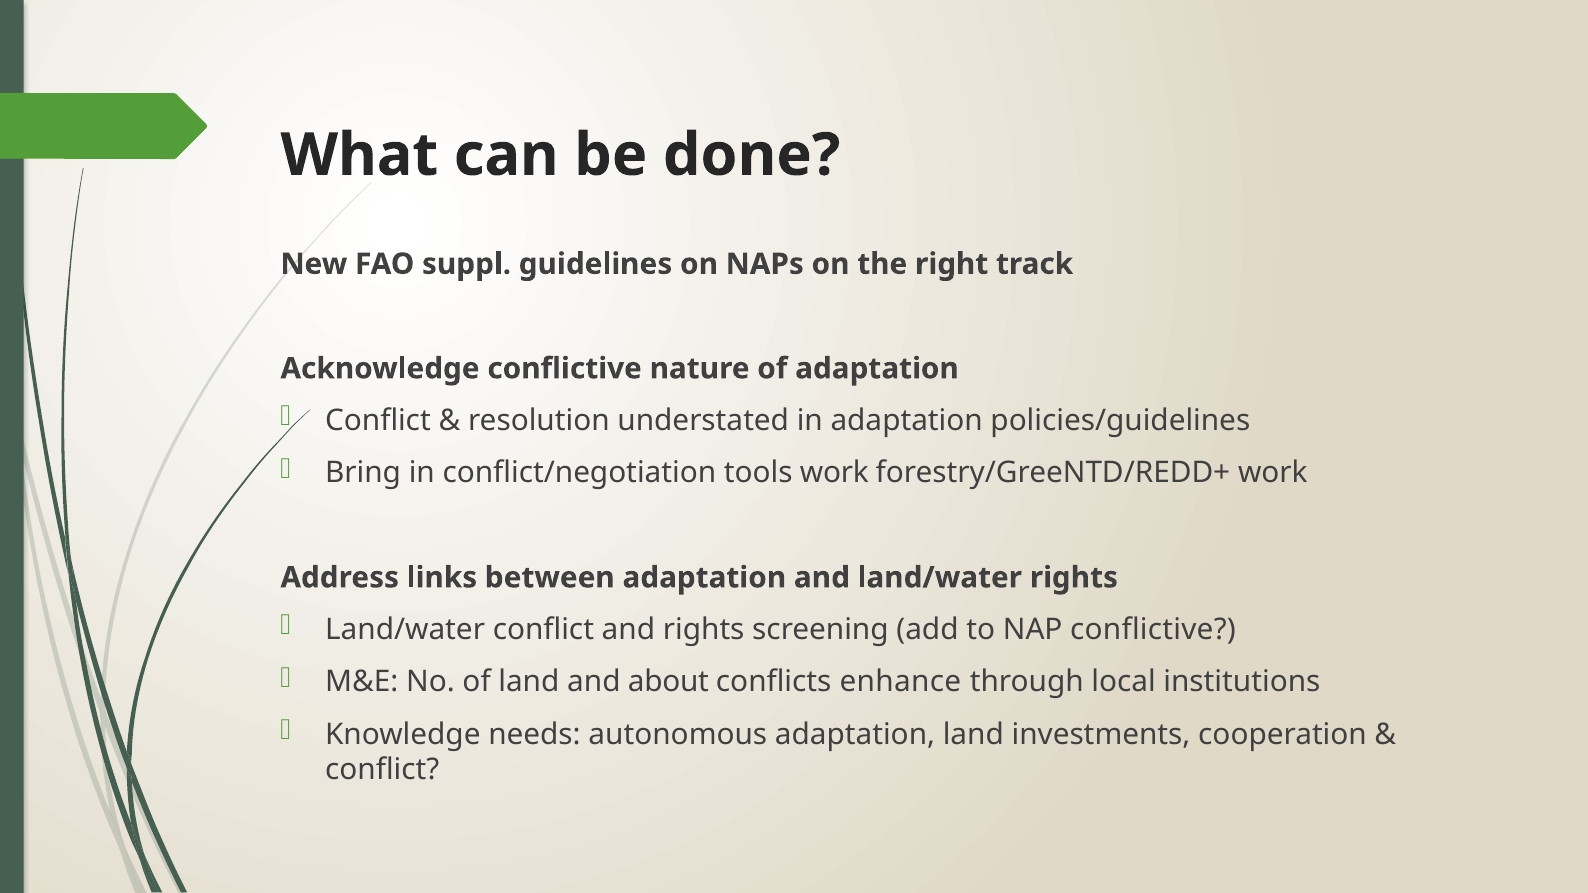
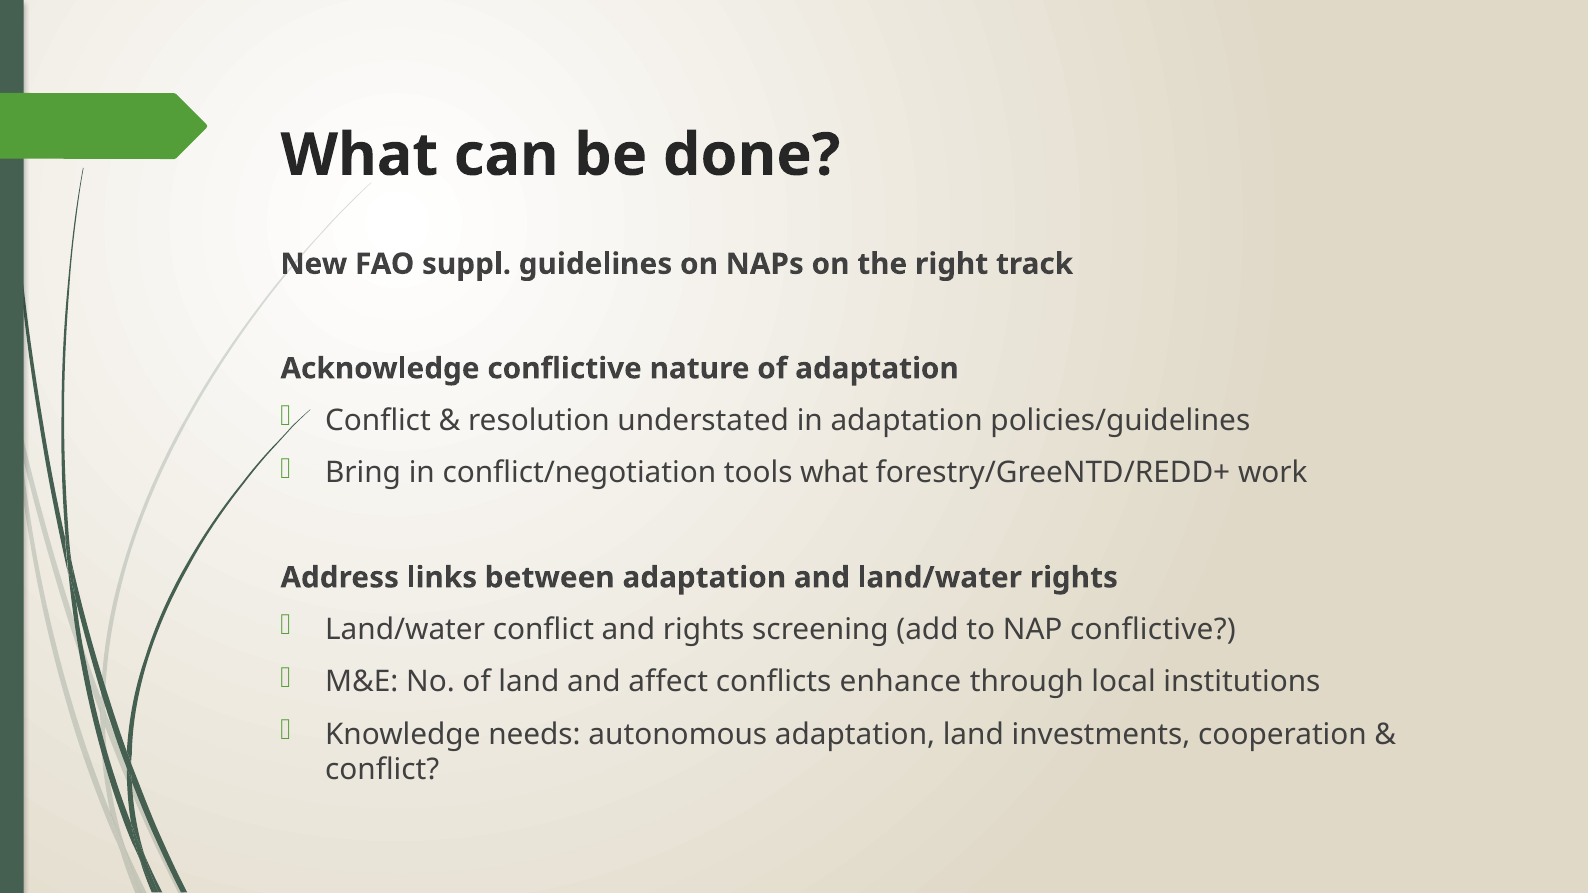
tools work: work -> what
about: about -> affect
